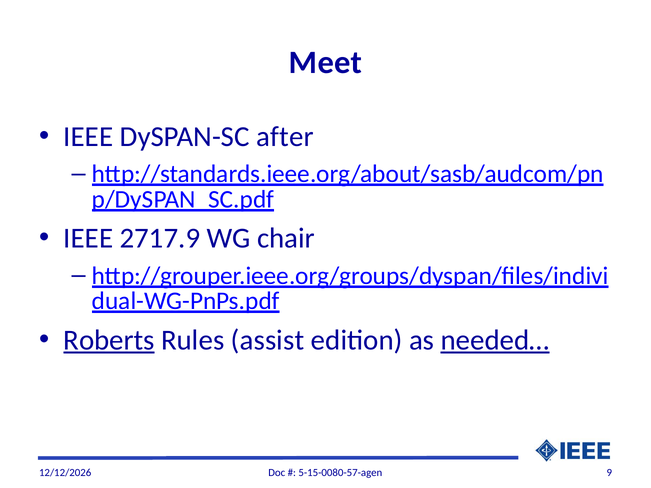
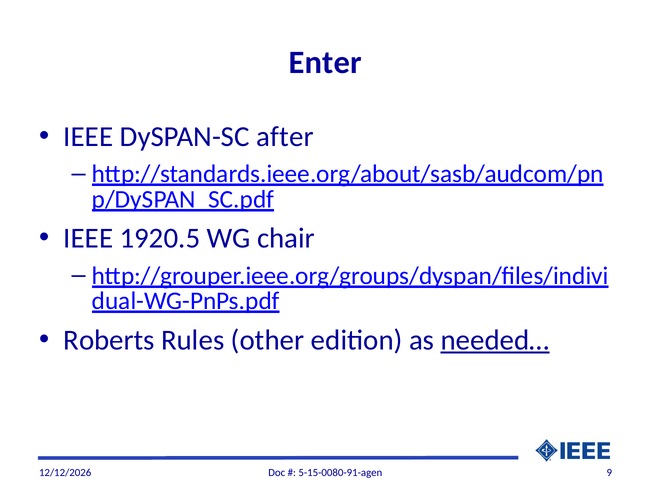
Meet: Meet -> Enter
2717.9: 2717.9 -> 1920.5
Roberts underline: present -> none
assist: assist -> other
5-15-0080-57-agen: 5-15-0080-57-agen -> 5-15-0080-91-agen
